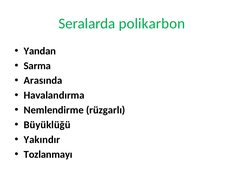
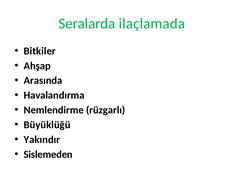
polikarbon: polikarbon -> ilaçlamada
Yandan: Yandan -> Bitkiler
Sarma: Sarma -> Ahşap
Tozlanmayı: Tozlanmayı -> Sislemeden
